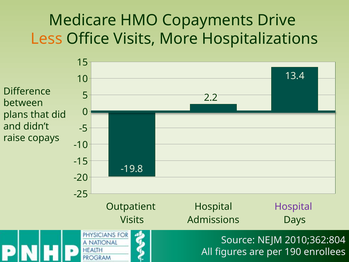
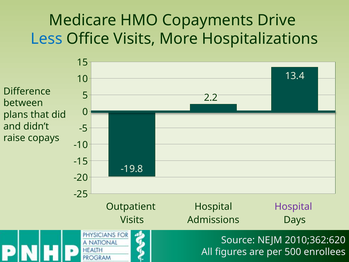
Less colour: orange -> blue
2010;362:804: 2010;362:804 -> 2010;362:620
190: 190 -> 500
